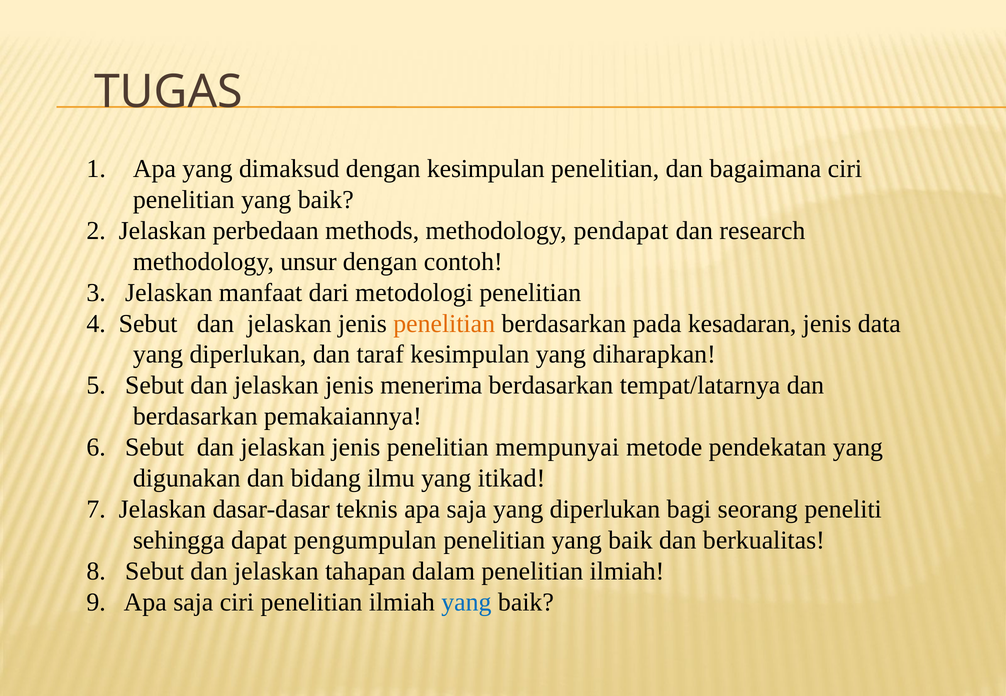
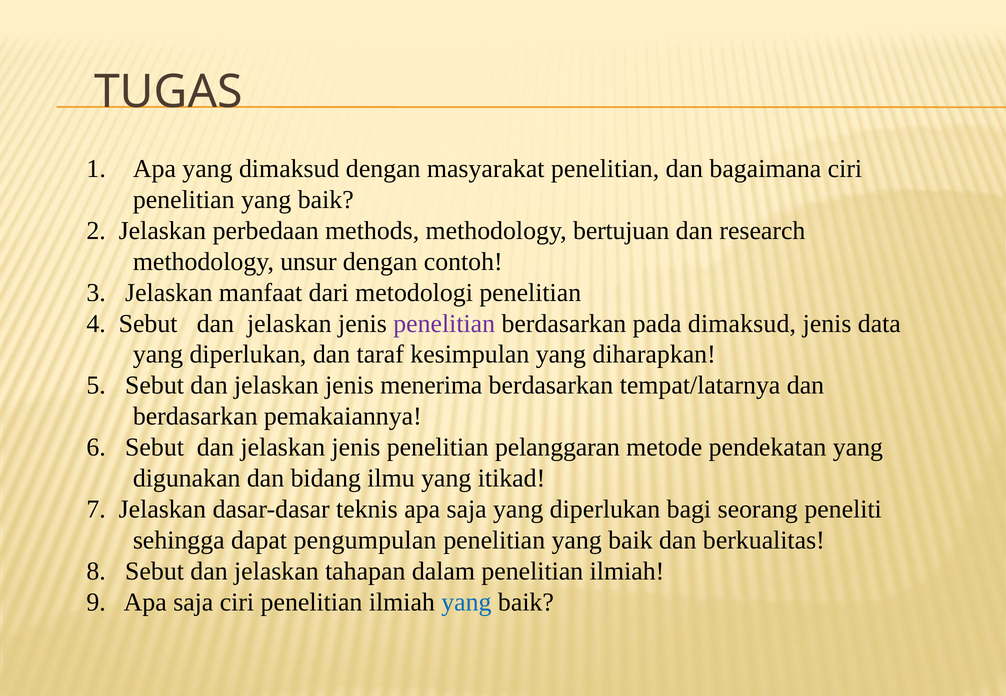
dengan kesimpulan: kesimpulan -> masyarakat
pendapat: pendapat -> bertujuan
penelitian at (444, 324) colour: orange -> purple
pada kesadaran: kesadaran -> dimaksud
mempunyai: mempunyai -> pelanggaran
